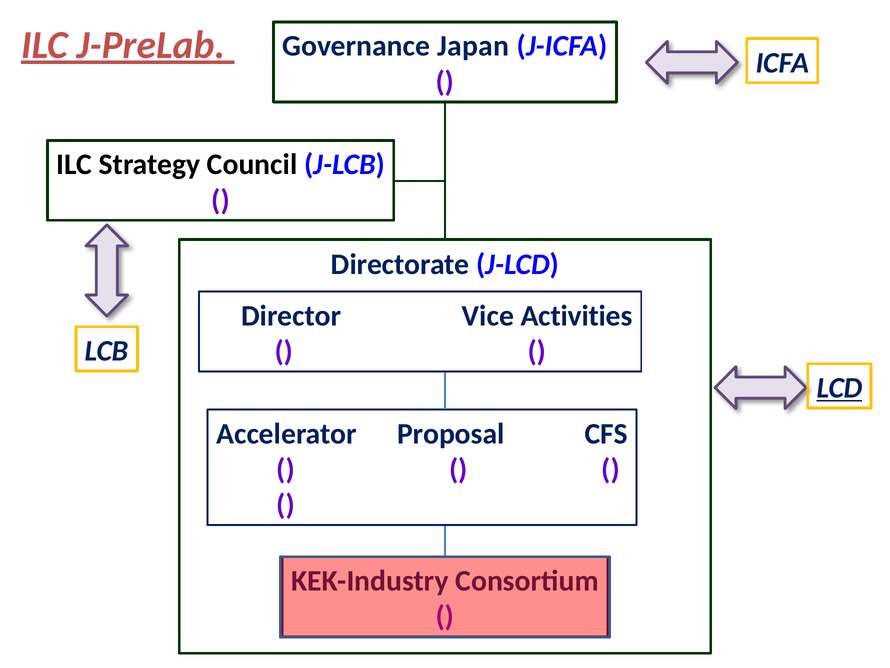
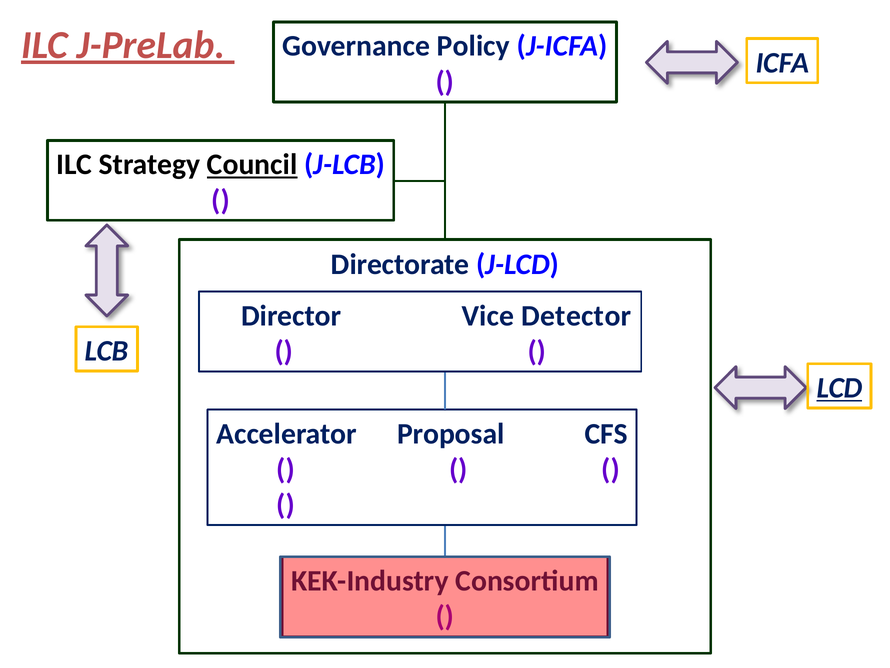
Japan: Japan -> Policy
Council underline: none -> present
Activities: Activities -> Detector
